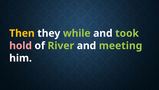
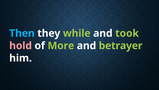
Then colour: yellow -> light blue
River: River -> More
meeting: meeting -> betrayer
